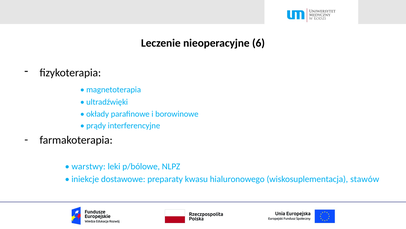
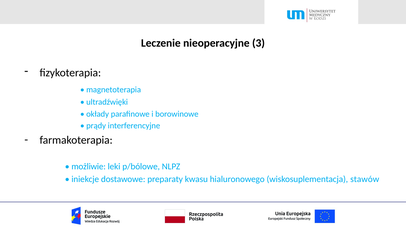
6: 6 -> 3
warstwy: warstwy -> możliwie
